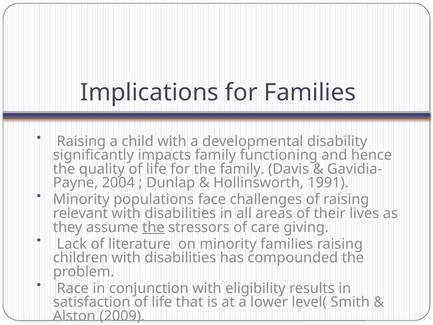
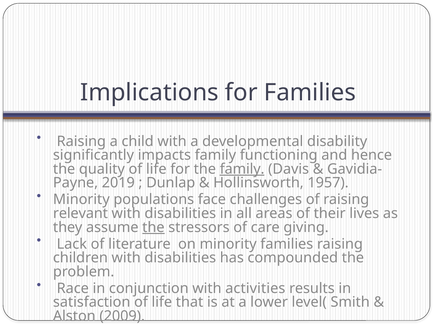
family at (242, 169) underline: none -> present
2004: 2004 -> 2019
1991: 1991 -> 1957
eligibility: eligibility -> activities
